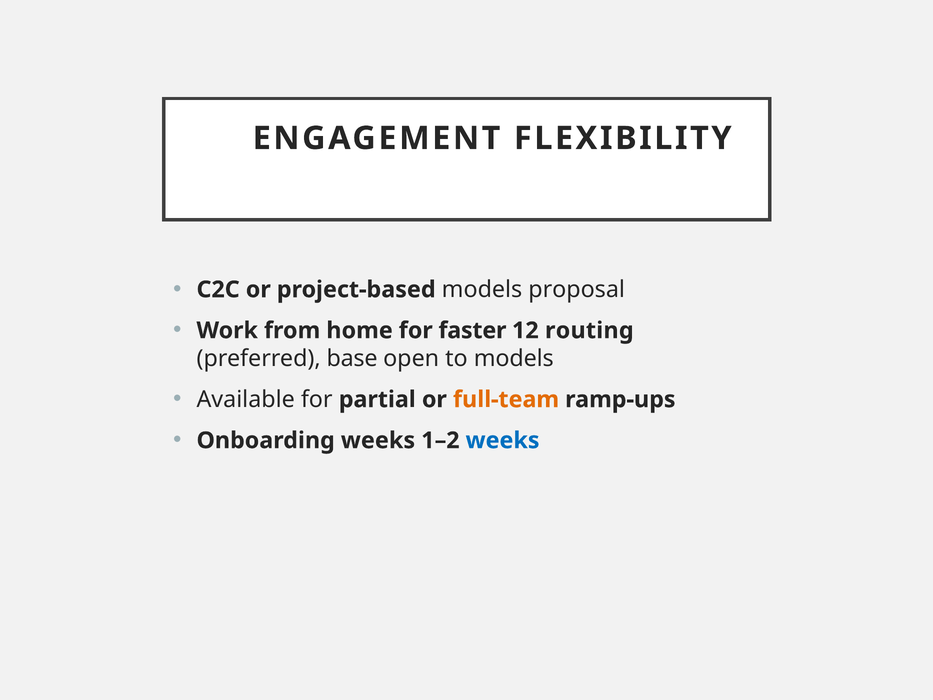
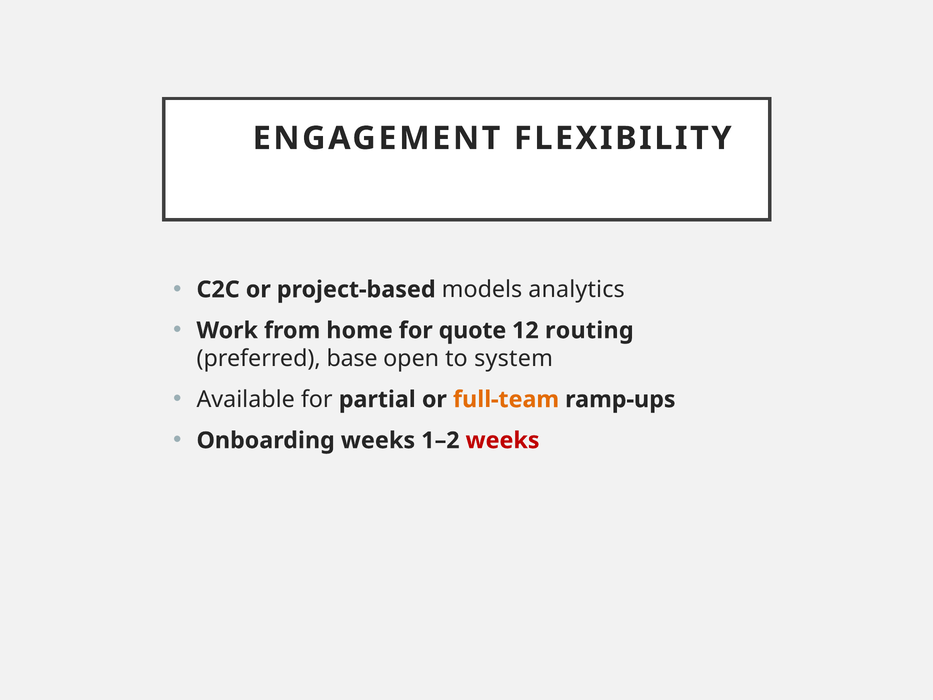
proposal: proposal -> analytics
faster: faster -> quote
to models: models -> system
weeks at (503, 440) colour: blue -> red
